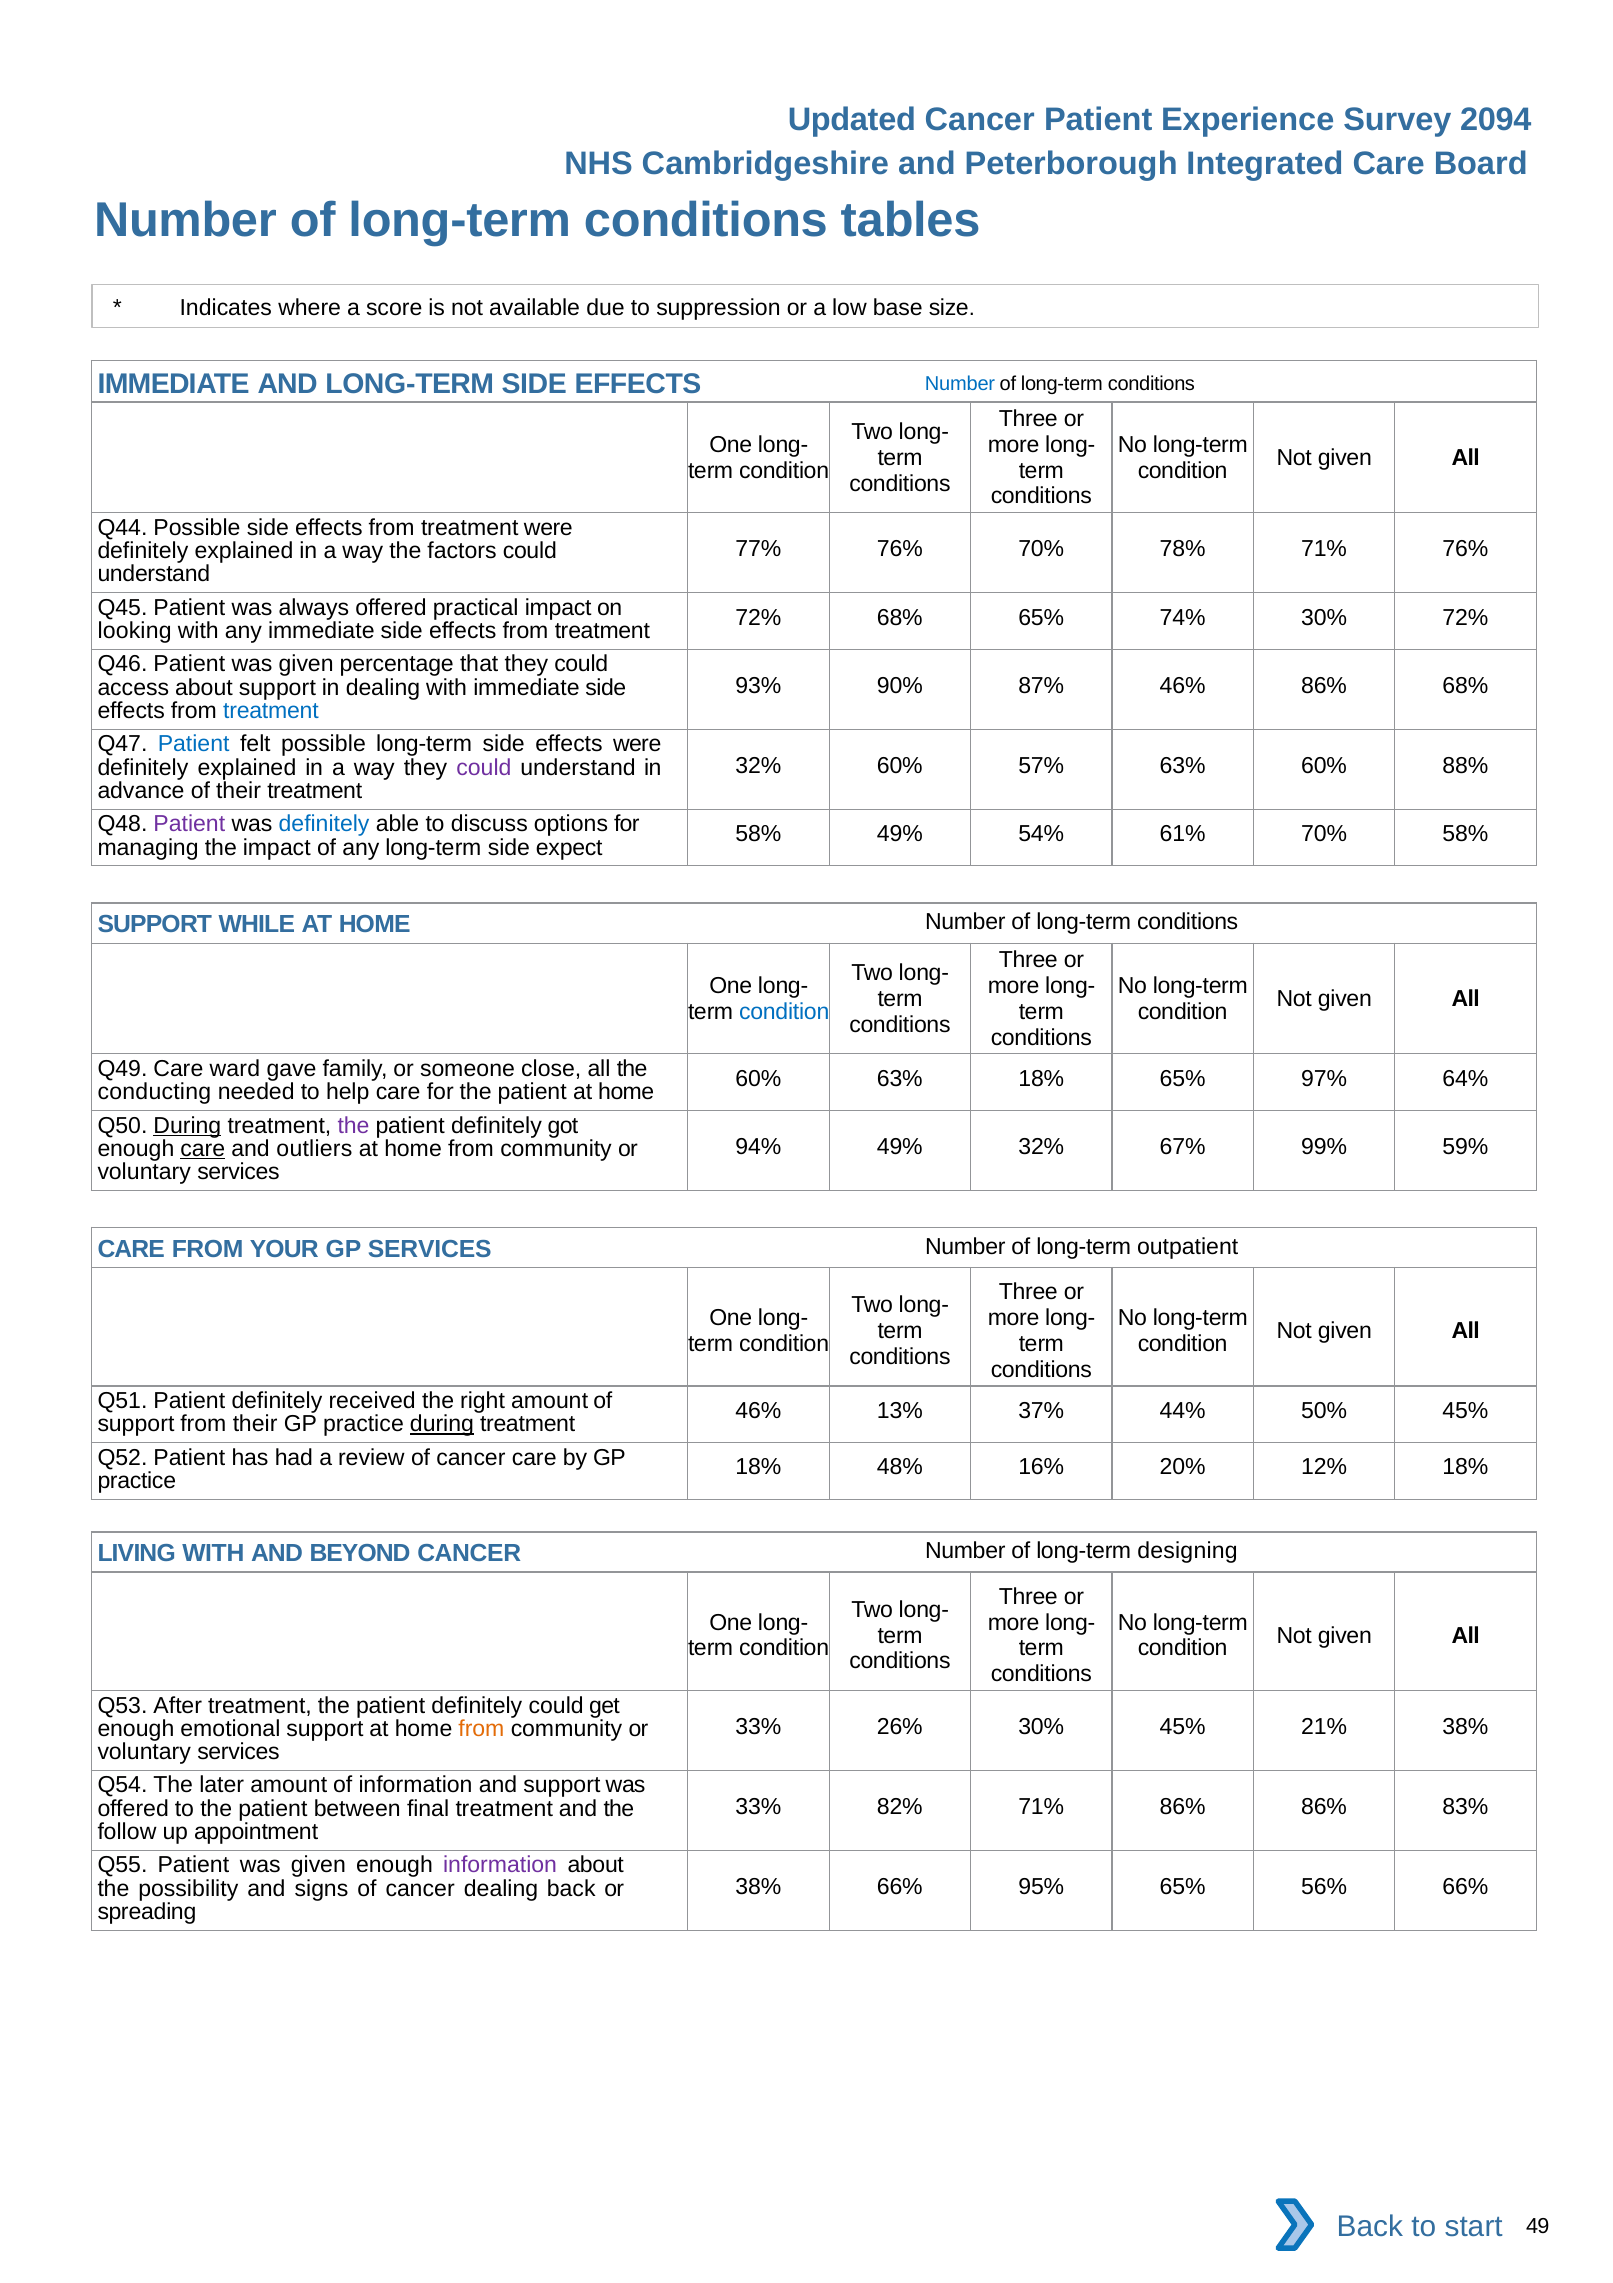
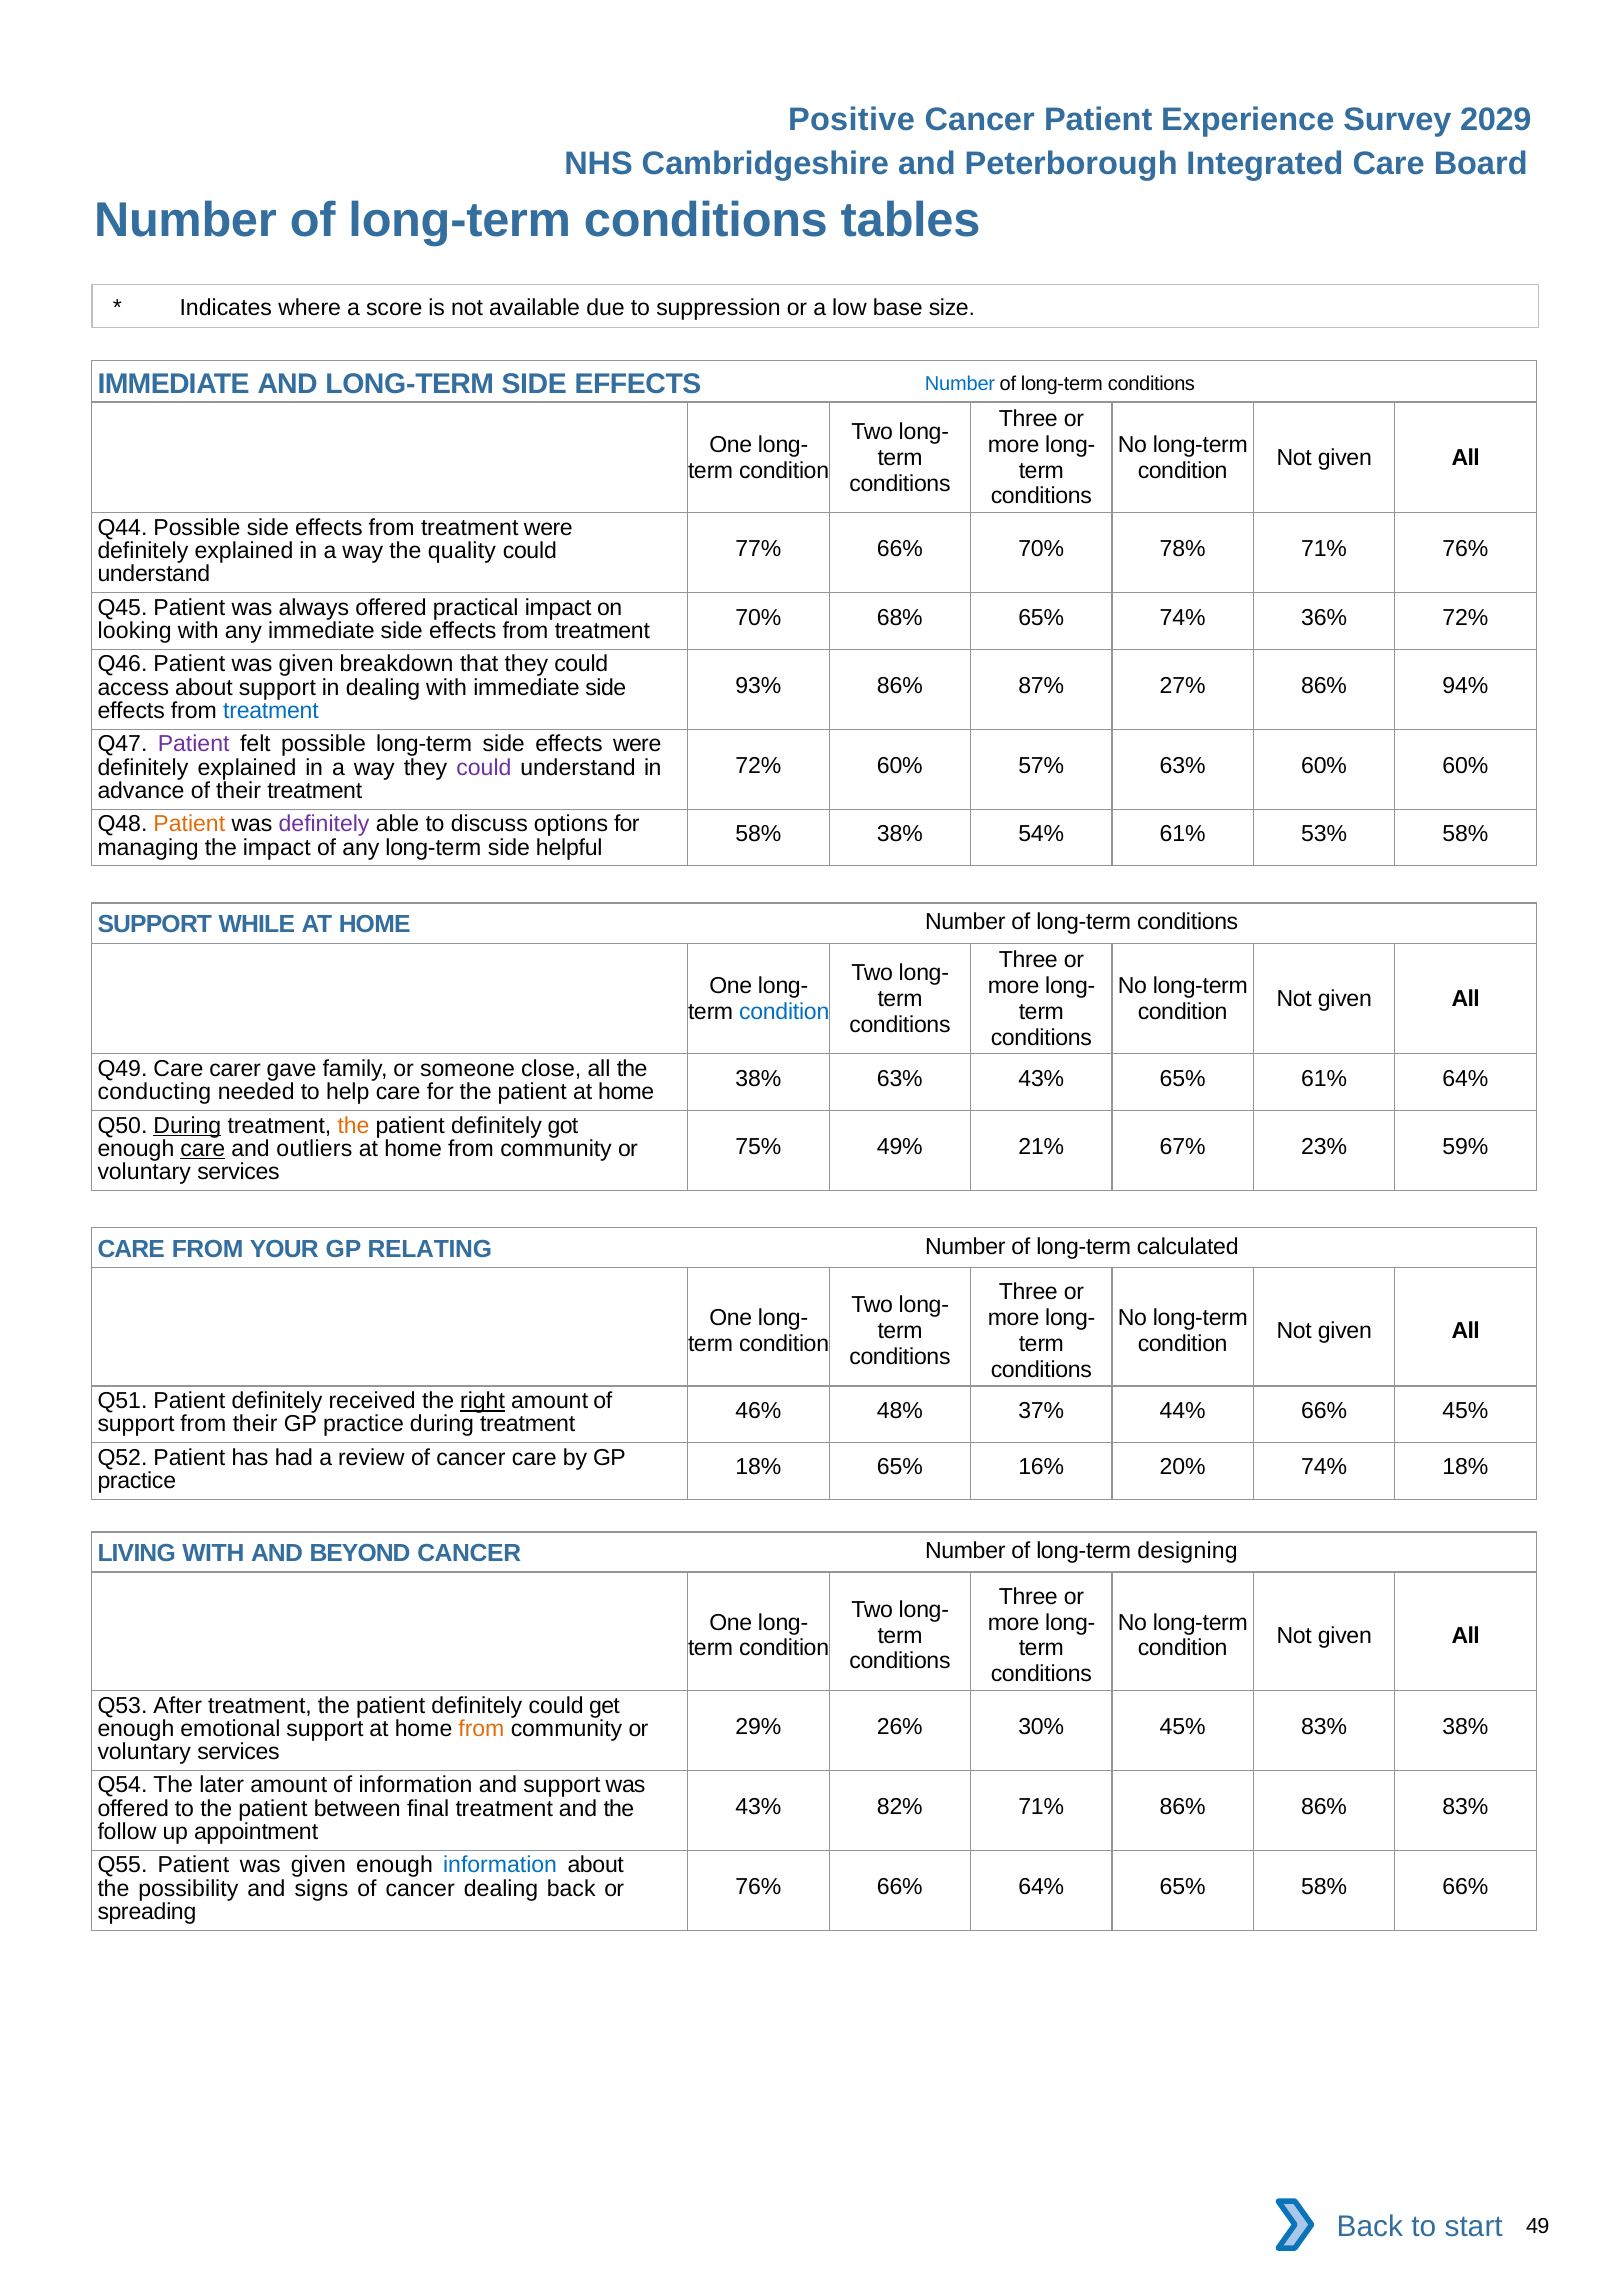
Updated: Updated -> Positive
2094: 2094 -> 2029
77% 76%: 76% -> 66%
factors: factors -> quality
72% at (758, 617): 72% -> 70%
74% 30%: 30% -> 36%
percentage: percentage -> breakdown
93% 90%: 90% -> 86%
87% 46%: 46% -> 27%
86% 68%: 68% -> 94%
Patient at (194, 744) colour: blue -> purple
32% at (758, 766): 32% -> 72%
60% 88%: 88% -> 60%
Patient at (189, 824) colour: purple -> orange
definitely at (324, 824) colour: blue -> purple
58% 49%: 49% -> 38%
61% 70%: 70% -> 53%
expect: expect -> helpful
ward: ward -> carer
60% at (758, 1078): 60% -> 38%
63% 18%: 18% -> 43%
65% 97%: 97% -> 61%
the at (354, 1125) colour: purple -> orange
94%: 94% -> 75%
49% 32%: 32% -> 21%
99%: 99% -> 23%
GP SERVICES: SERVICES -> RELATING
outpatient: outpatient -> calculated
right underline: none -> present
13%: 13% -> 48%
44% 50%: 50% -> 66%
during at (442, 1424) underline: present -> none
18% 48%: 48% -> 65%
20% 12%: 12% -> 74%
33% at (758, 1727): 33% -> 29%
45% 21%: 21% -> 83%
33% at (758, 1806): 33% -> 43%
information at (500, 1865) colour: purple -> blue
38% at (758, 1886): 38% -> 76%
66% 95%: 95% -> 64%
65% 56%: 56% -> 58%
